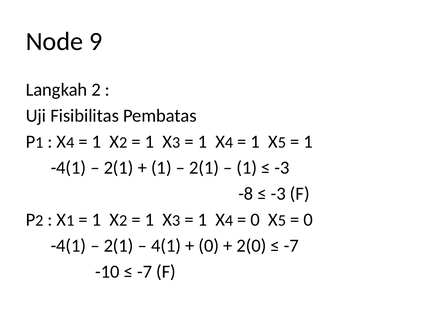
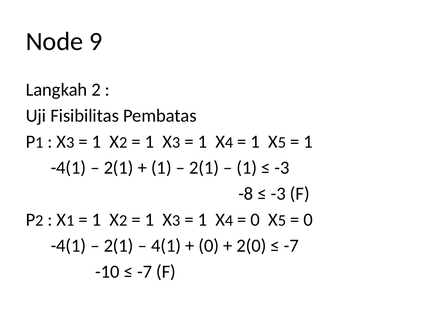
4 at (70, 142): 4 -> 3
